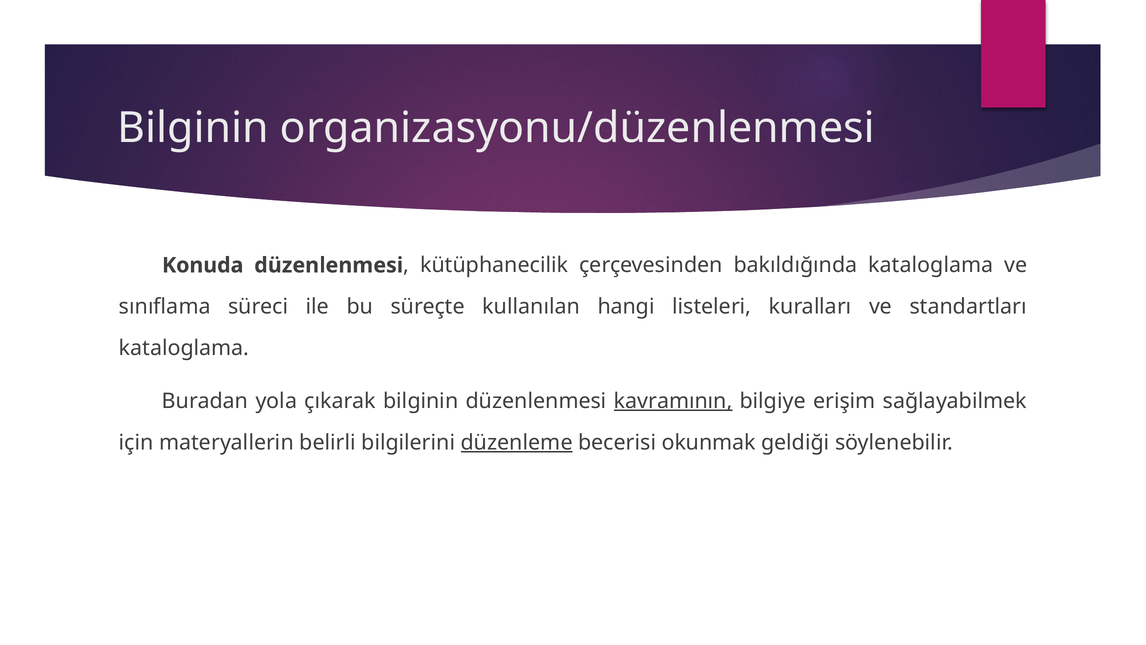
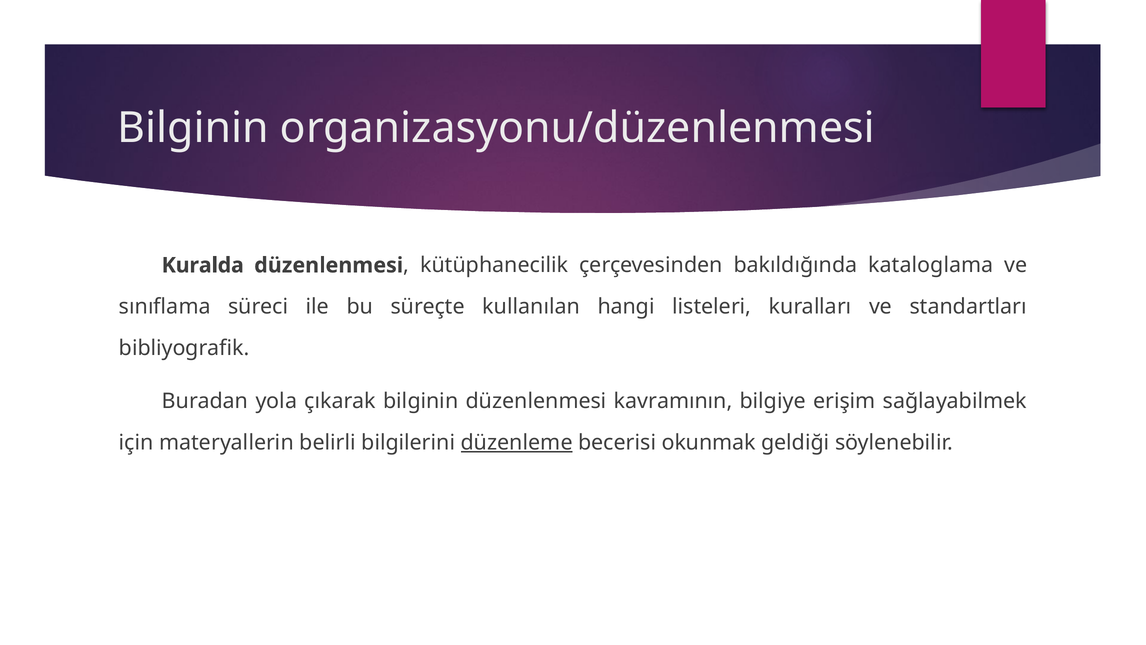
Konuda: Konuda -> Kuralda
kataloglama at (184, 348): kataloglama -> bibliyografik
kavramının underline: present -> none
